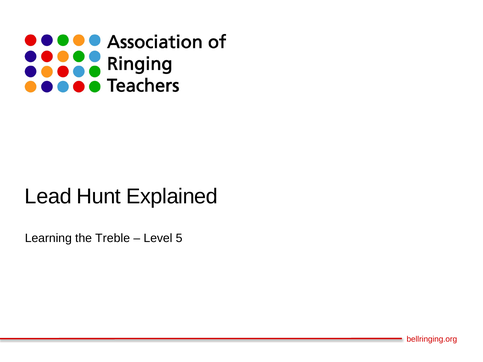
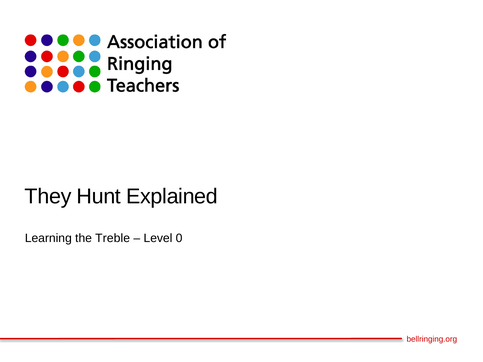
Lead: Lead -> They
5: 5 -> 0
